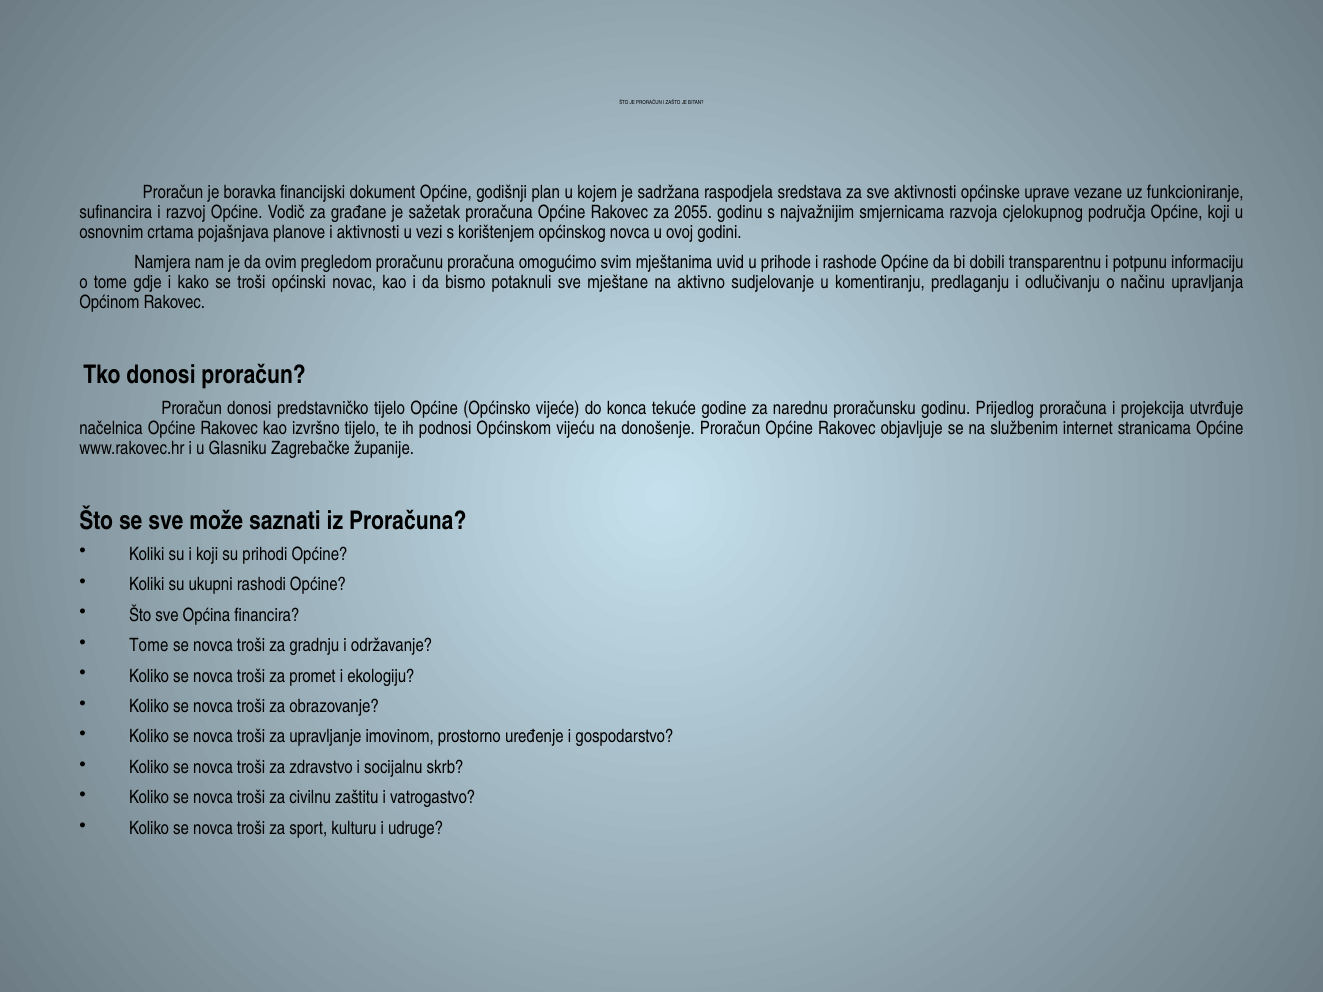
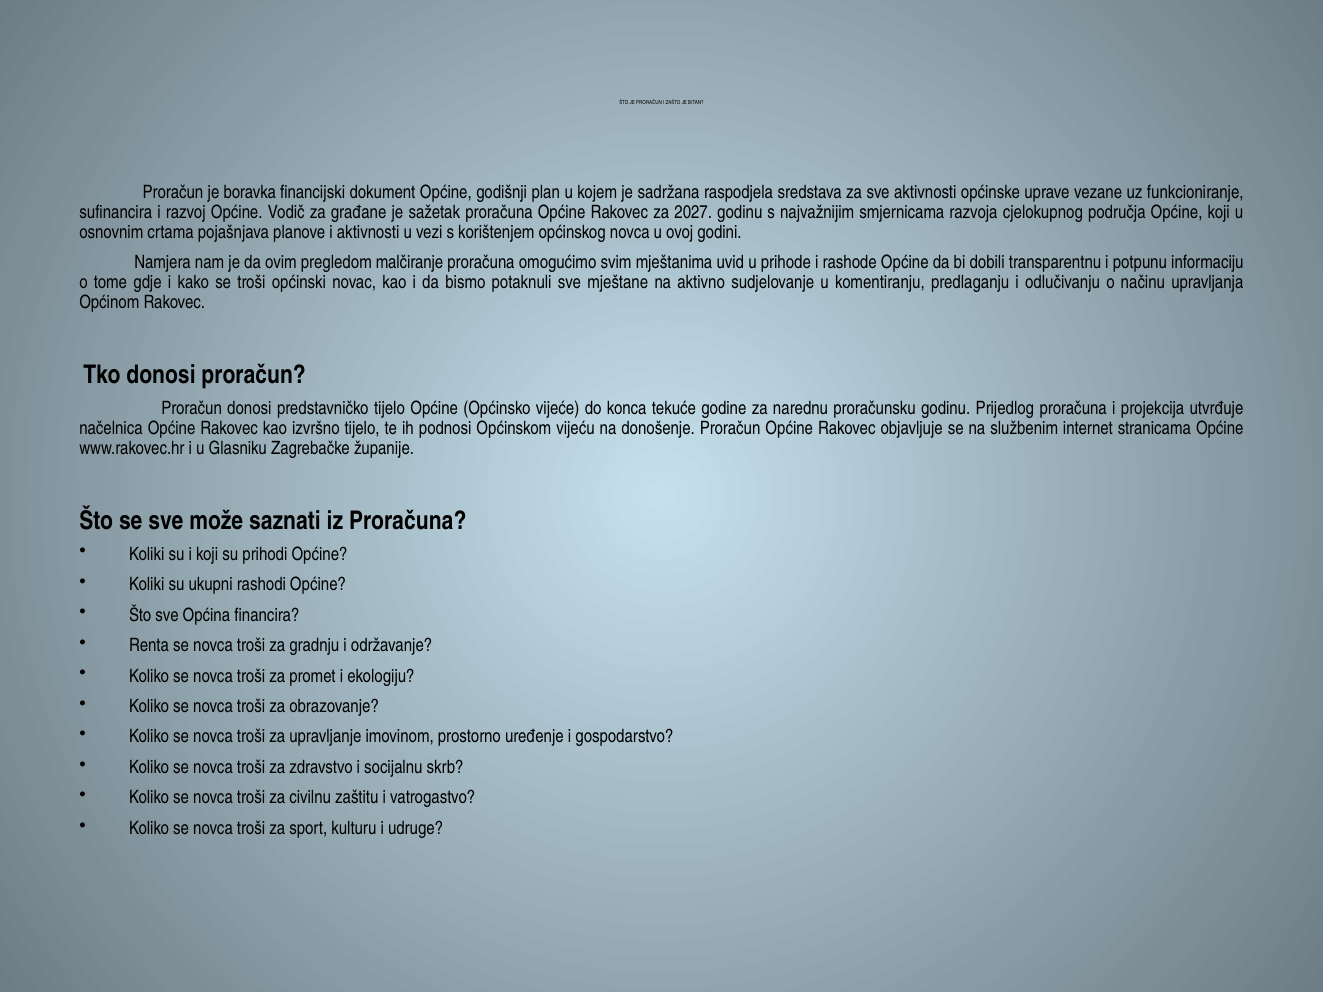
2055: 2055 -> 2027
proračunu: proračunu -> malčiranje
Tome at (149, 646): Tome -> Renta
